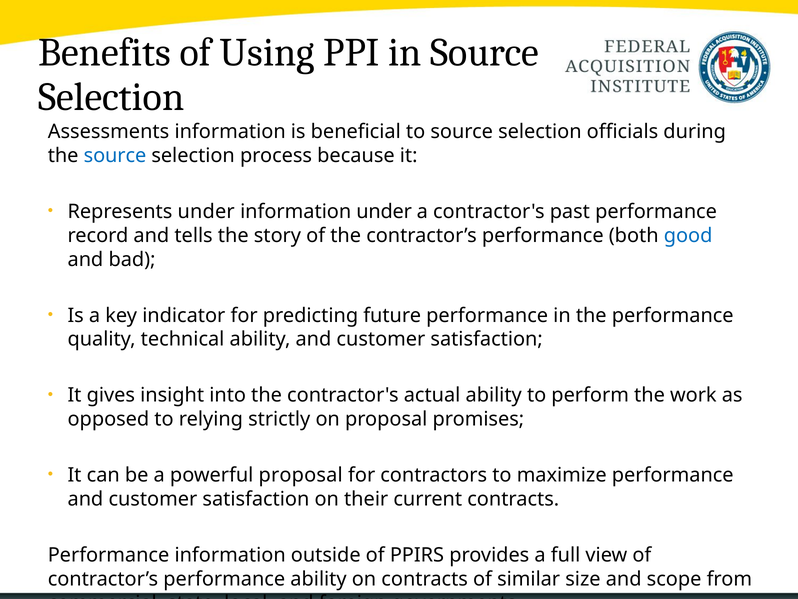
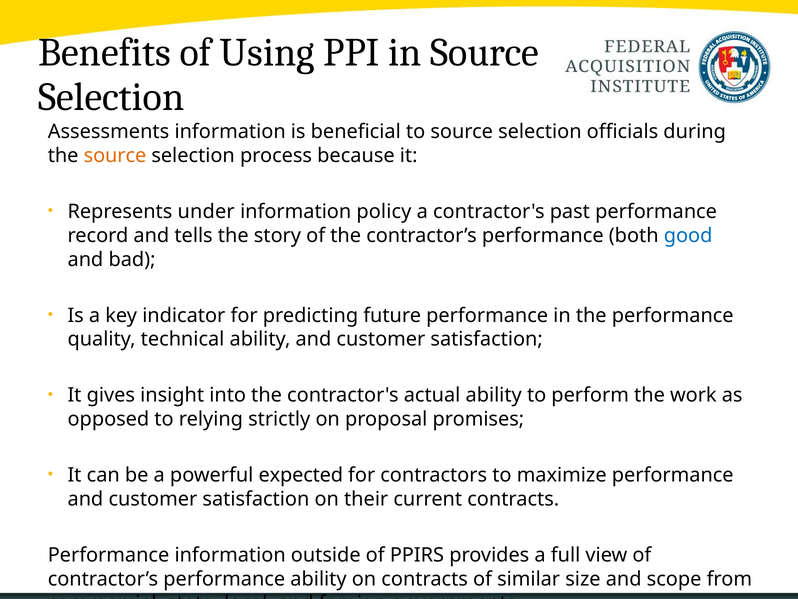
source at (115, 156) colour: blue -> orange
information under: under -> policy
powerful proposal: proposal -> expected
